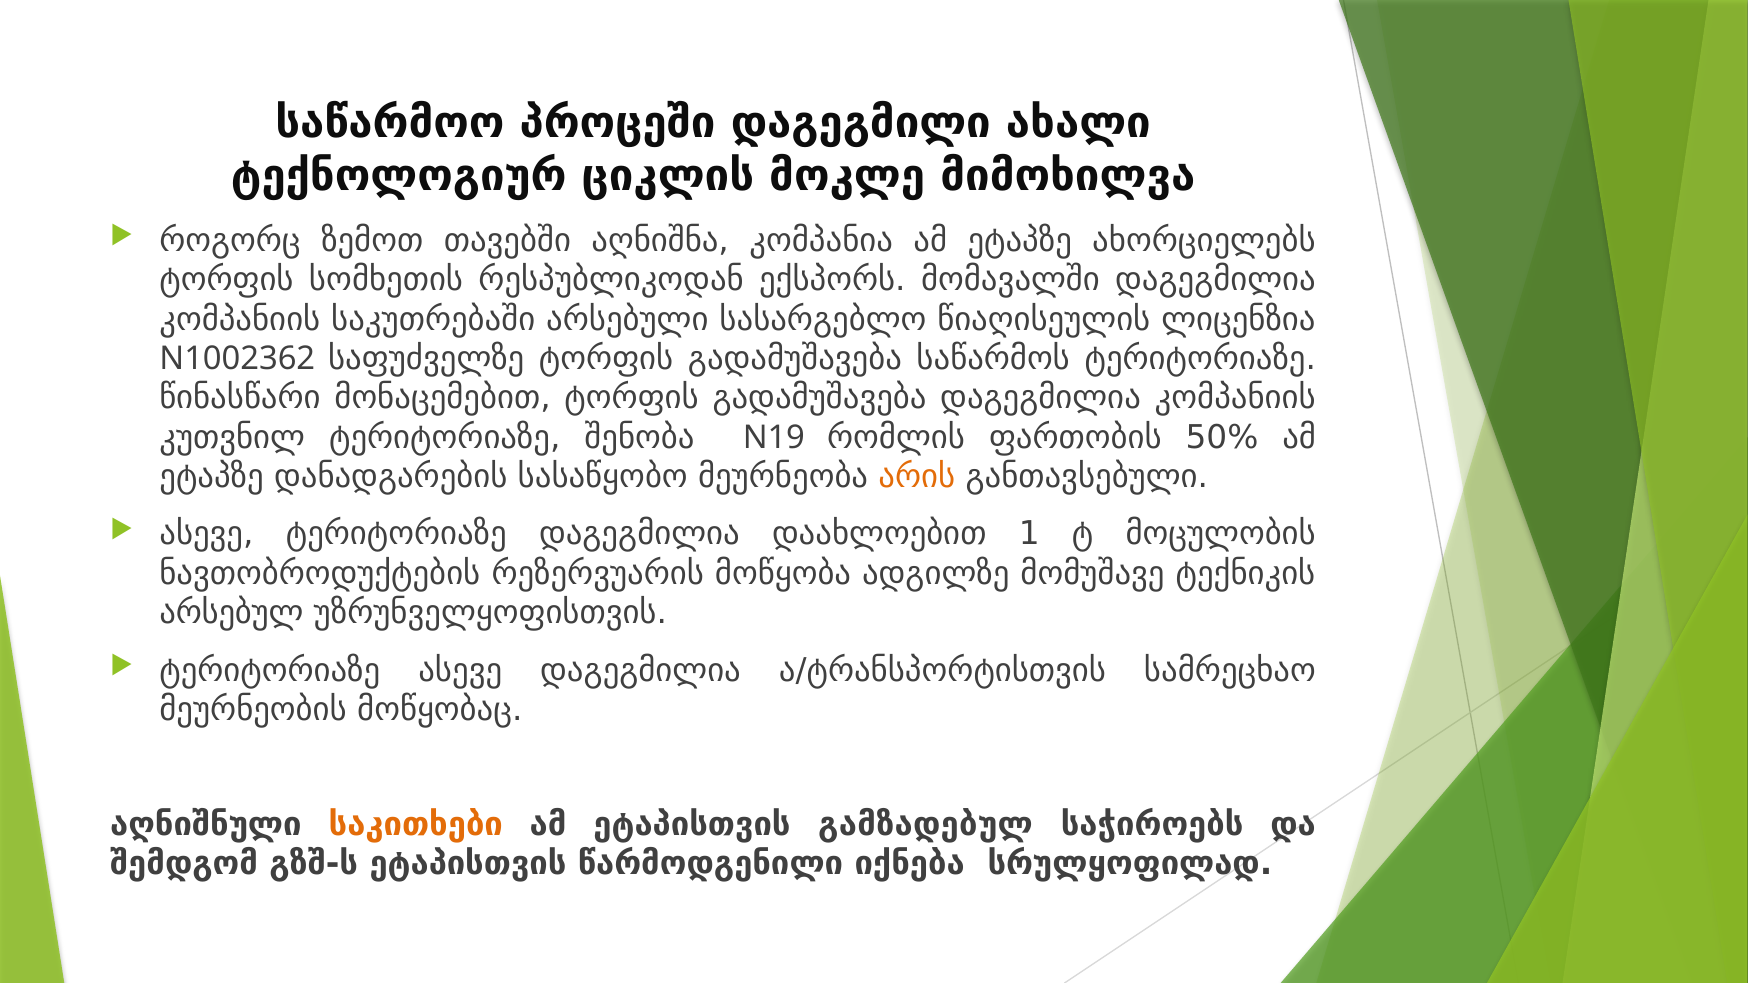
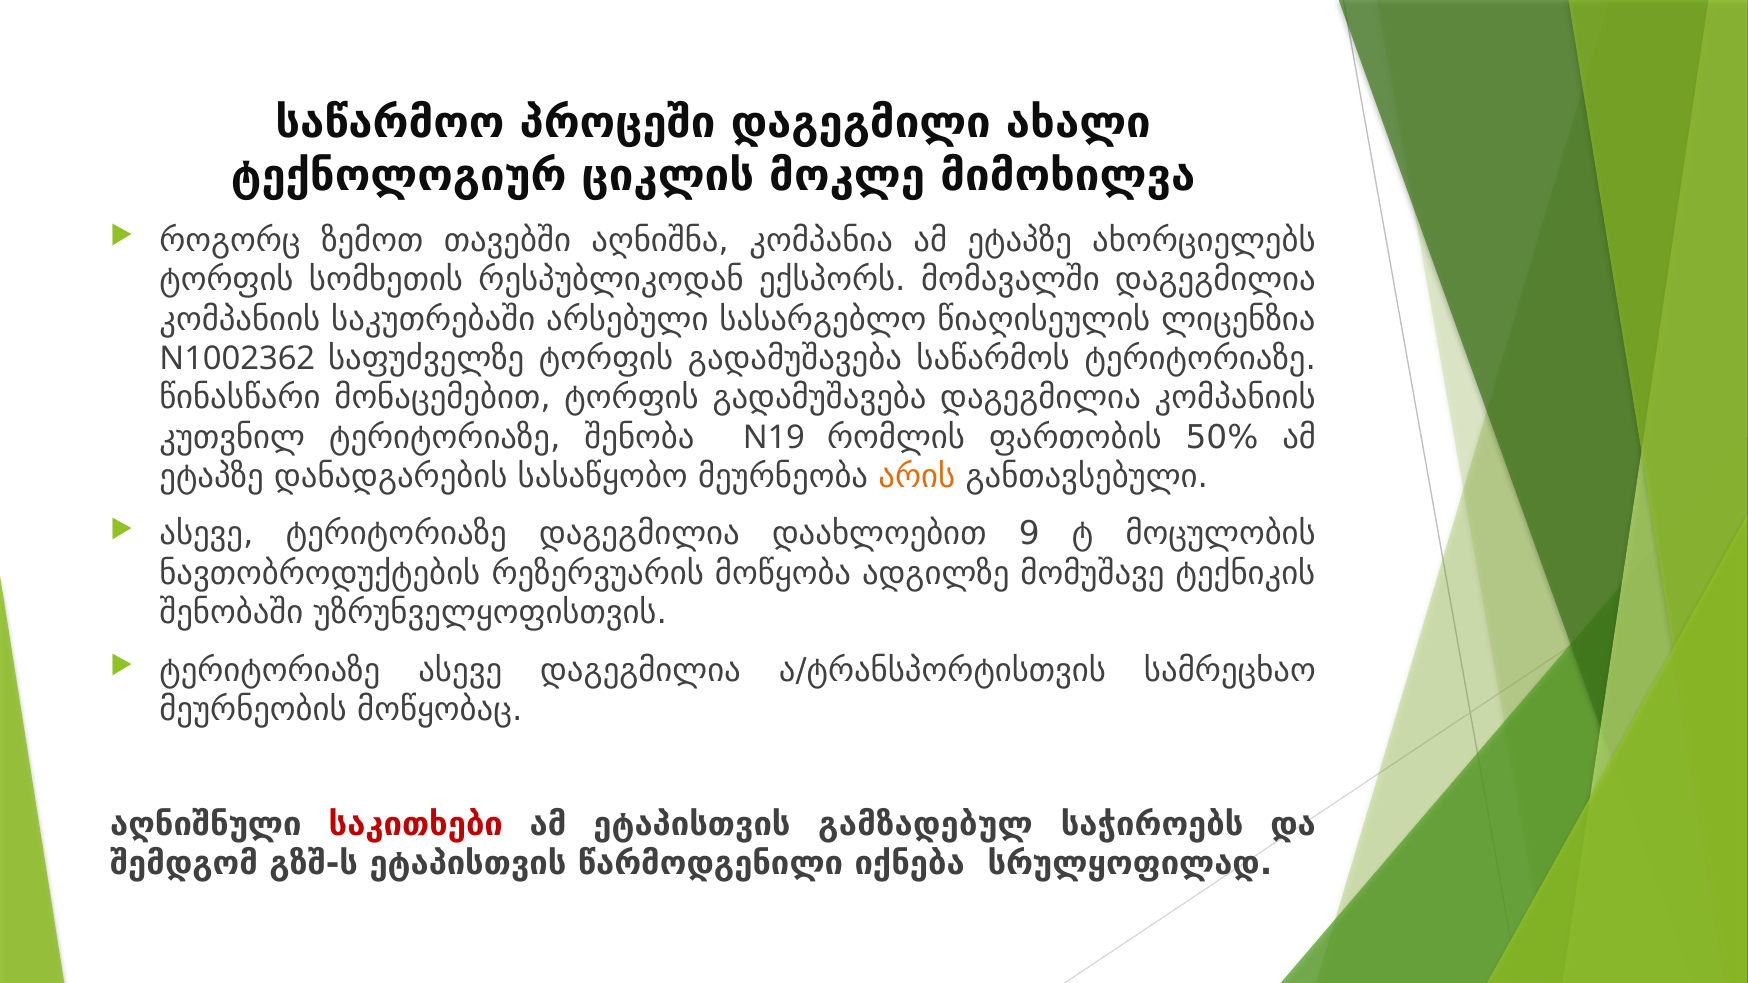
1: 1 -> 9
არსებულ: არსებულ -> შენობაში
საკითხები colour: orange -> red
